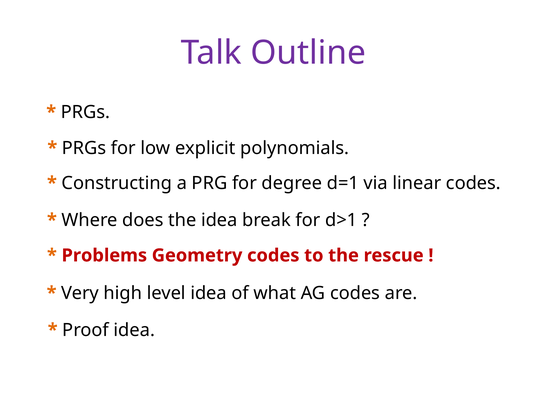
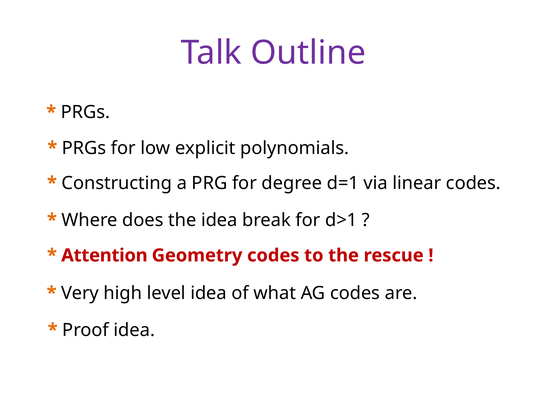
Problems: Problems -> Attention
